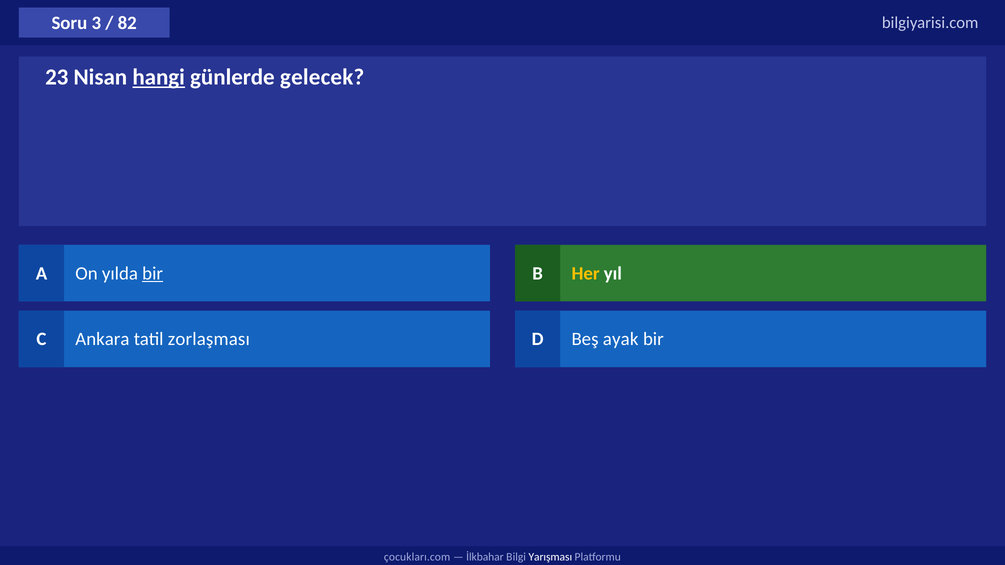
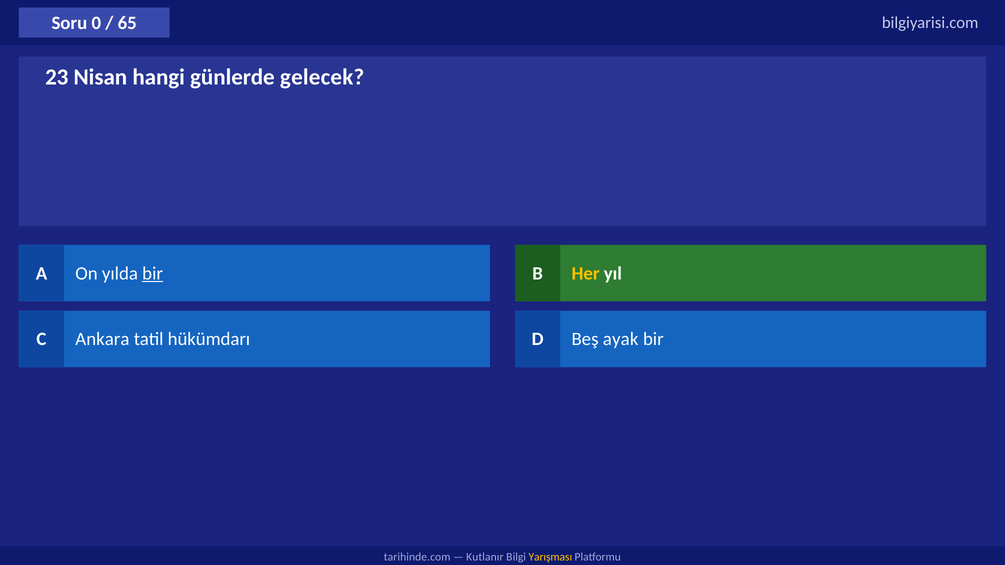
3: 3 -> 0
82: 82 -> 65
hangi underline: present -> none
zorlaşması: zorlaşması -> hükümdarı
çocukları.com: çocukları.com -> tarihinde.com
İlkbahar: İlkbahar -> Kutlanır
Yarışması colour: white -> yellow
